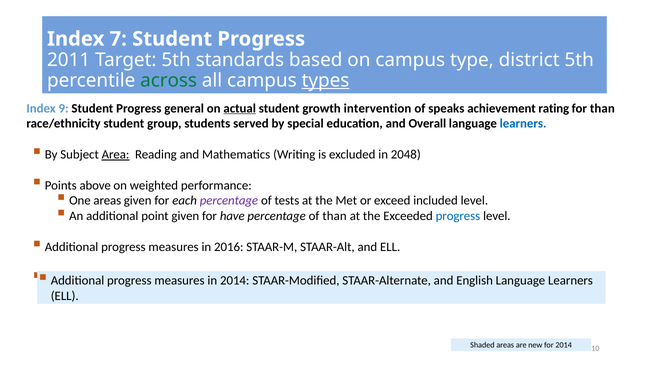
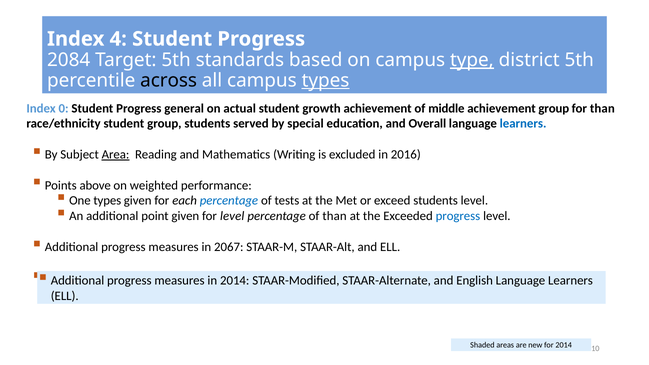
7: 7 -> 4
2011: 2011 -> 2084
type underline: none -> present
across colour: green -> black
9: 9 -> 0
actual underline: present -> none
growth intervention: intervention -> achievement
speaks: speaks -> middle
achievement rating: rating -> group
2048: 2048 -> 2016
One areas: areas -> types
percentage at (229, 201) colour: purple -> blue
exceed included: included -> students
for have: have -> level
2016: 2016 -> 2067
